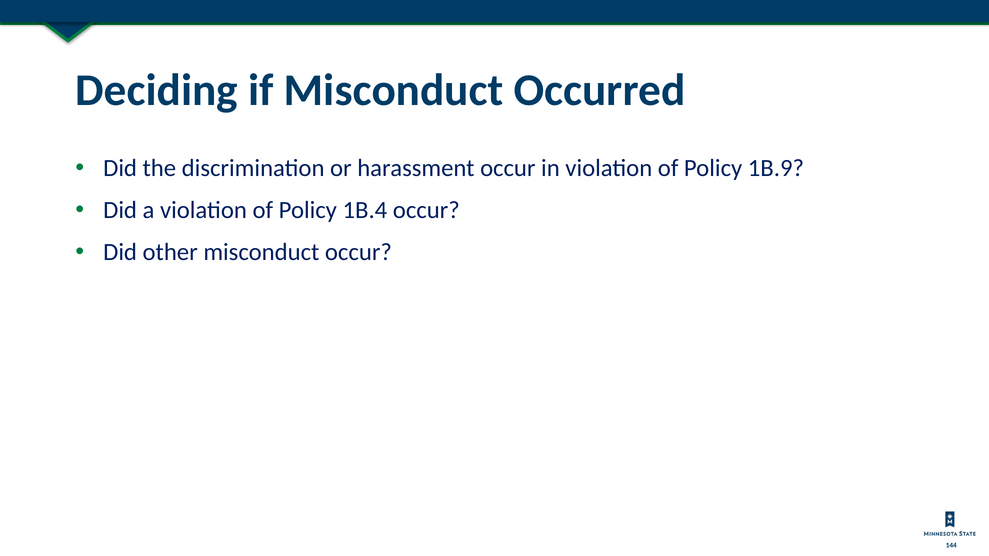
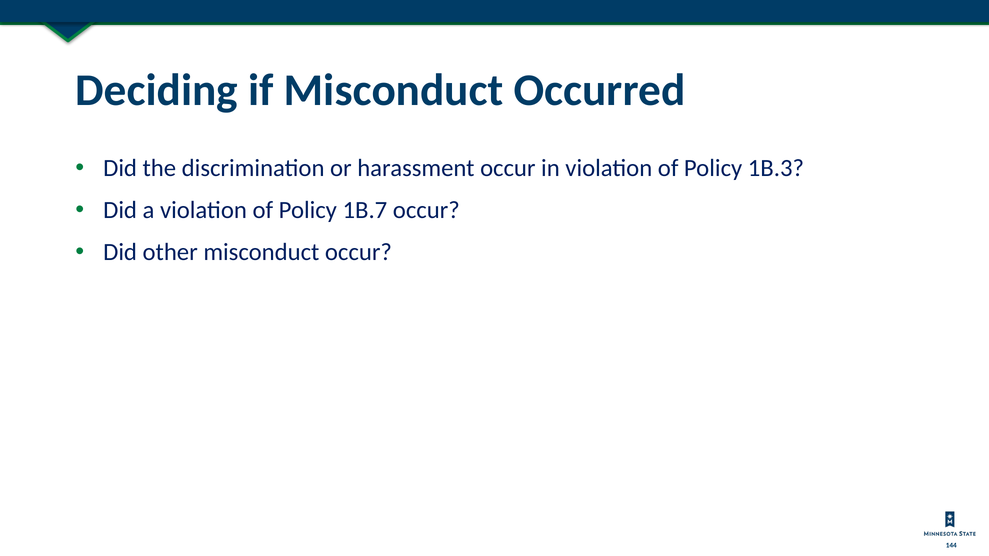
1B.9: 1B.9 -> 1B.3
1B.4: 1B.4 -> 1B.7
